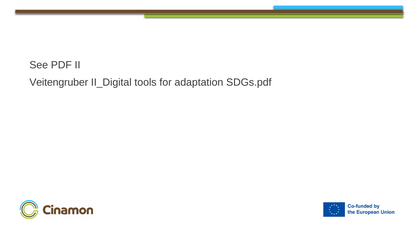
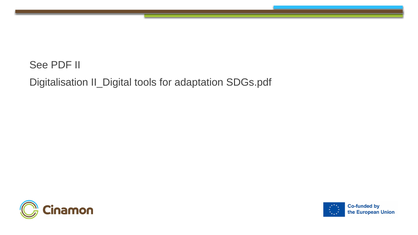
Veitengruber: Veitengruber -> Digitalisation
